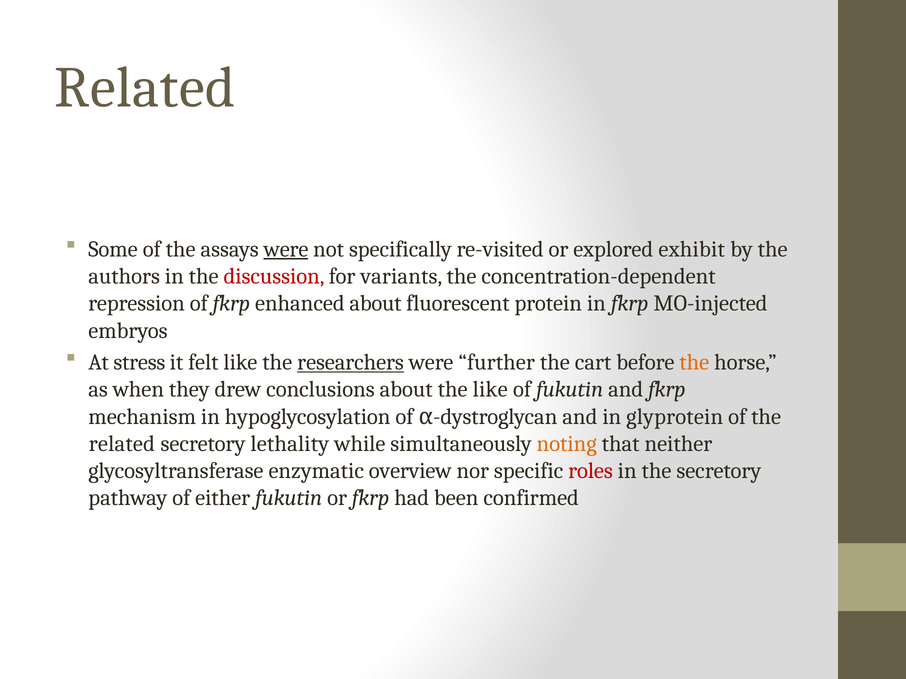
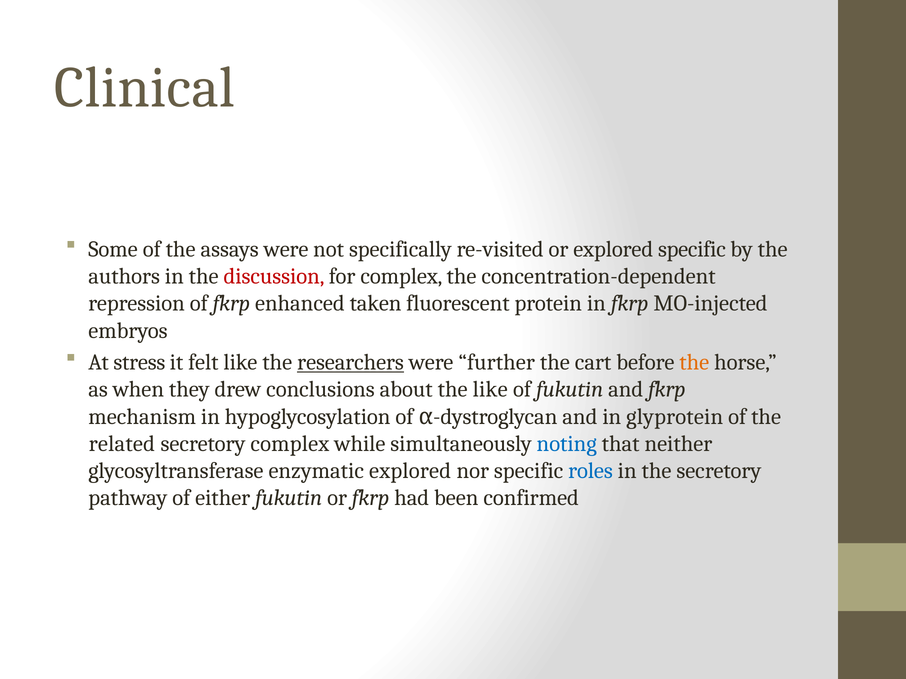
Related at (145, 88): Related -> Clinical
were at (286, 249) underline: present -> none
explored exhibit: exhibit -> specific
for variants: variants -> complex
enhanced about: about -> taken
secretory lethality: lethality -> complex
noting colour: orange -> blue
enzymatic overview: overview -> explored
roles colour: red -> blue
